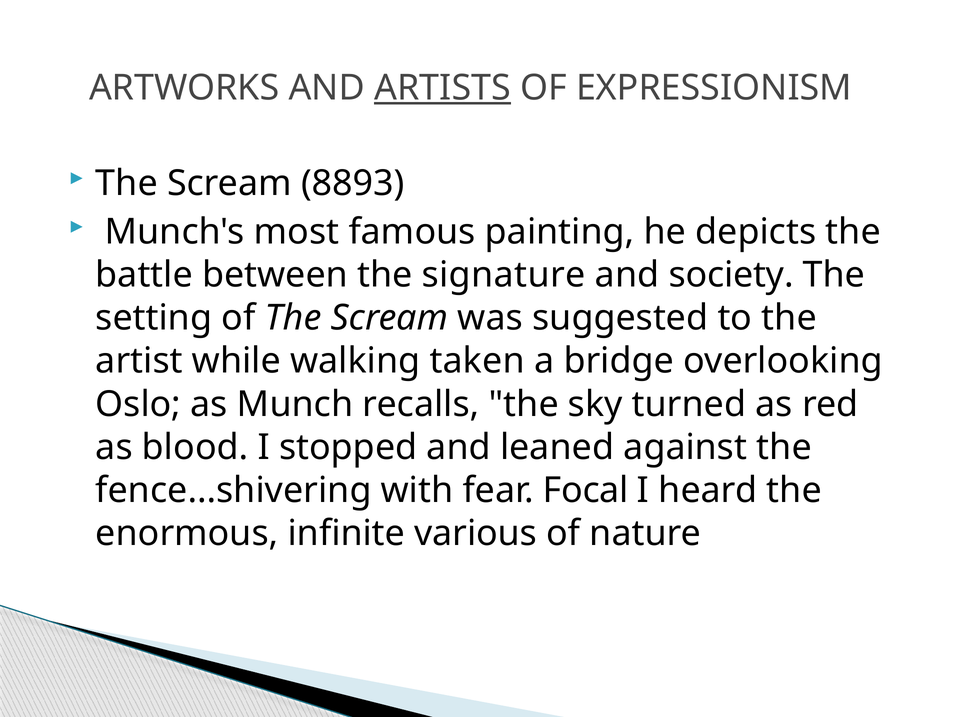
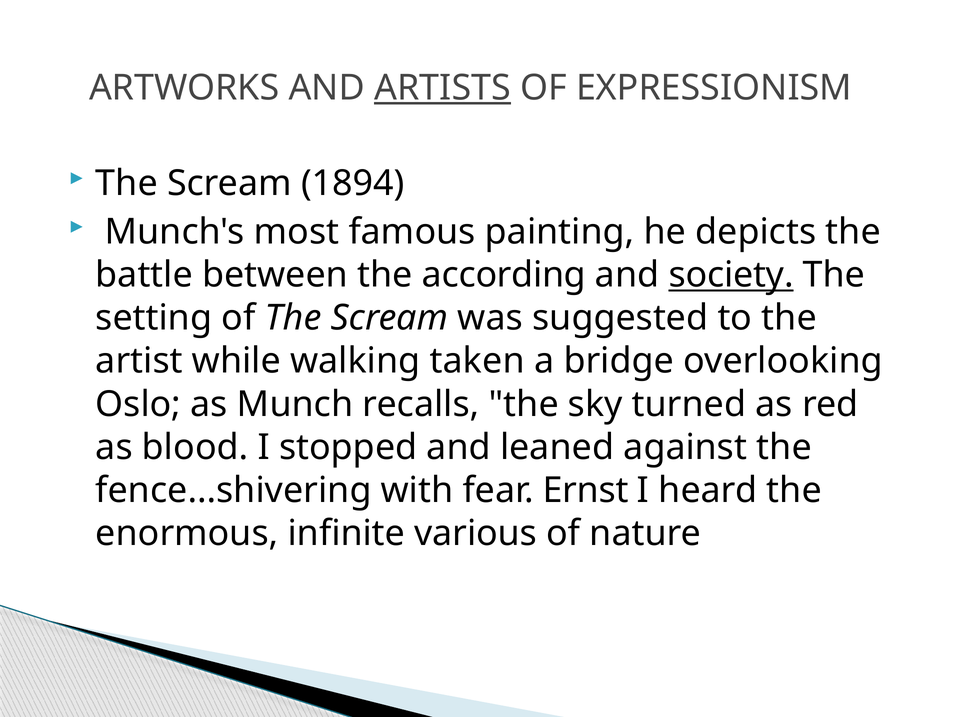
8893: 8893 -> 1894
signature: signature -> according
society underline: none -> present
Focal: Focal -> Ernst
